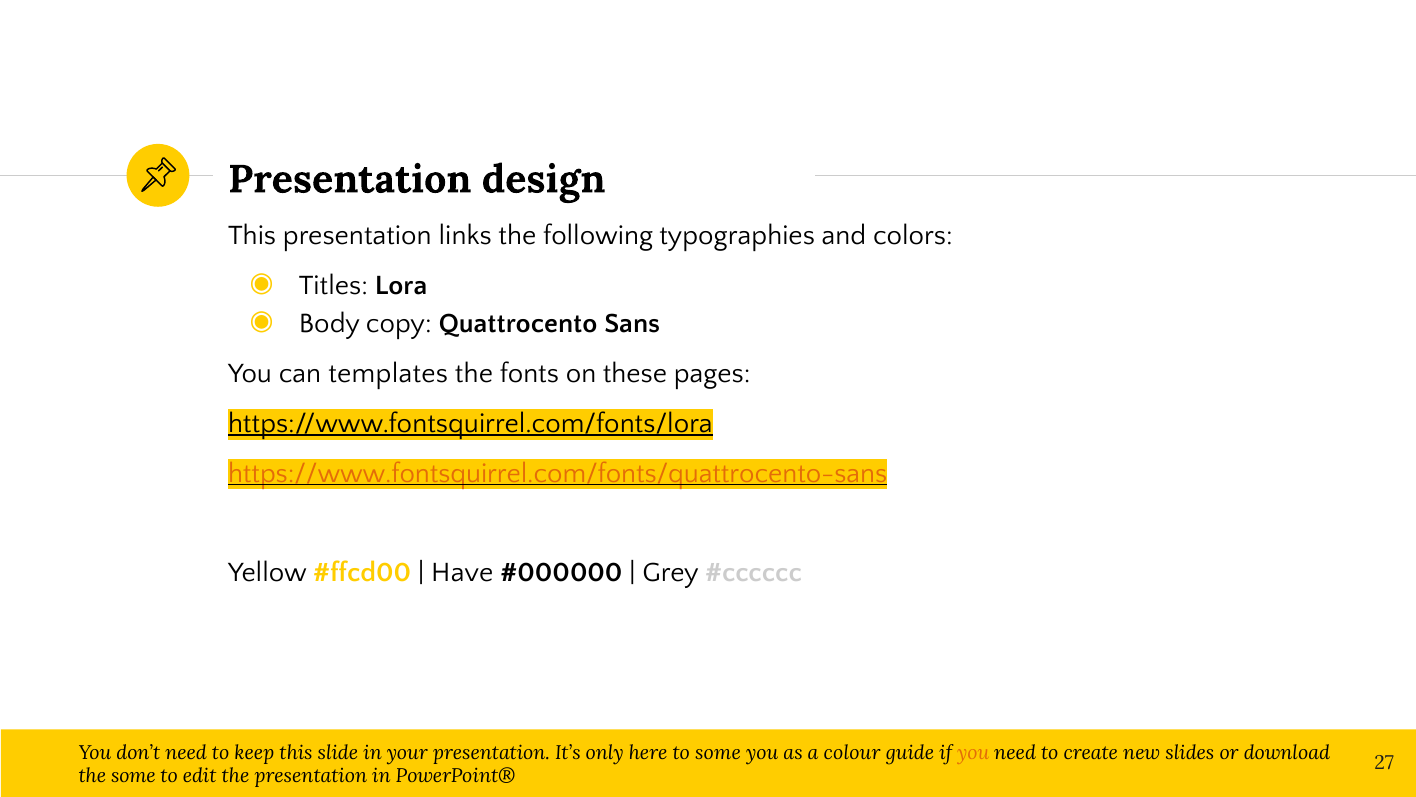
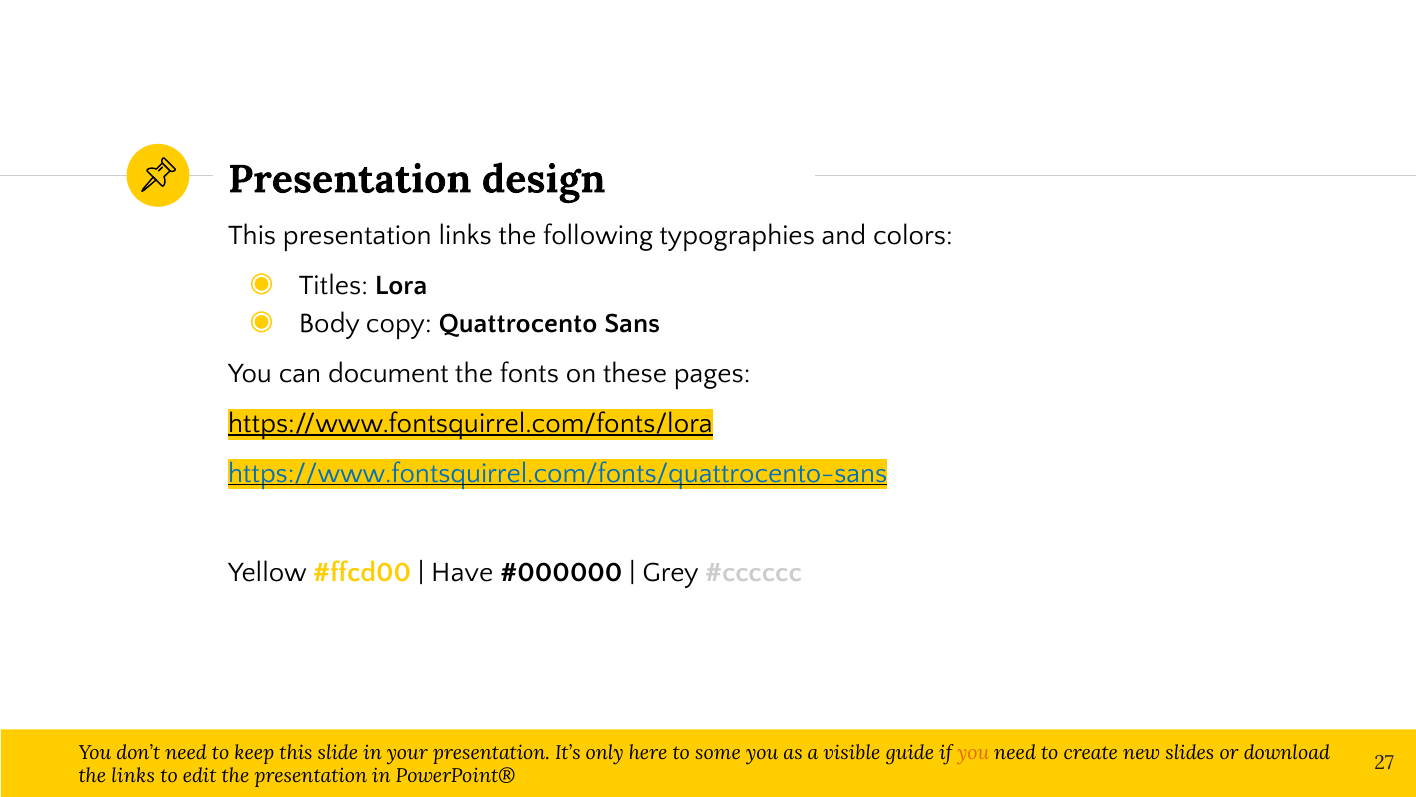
templates: templates -> document
https://www.fontsquirrel.com/fonts/quattrocento-sans colour: orange -> blue
colour: colour -> visible
the some: some -> links
